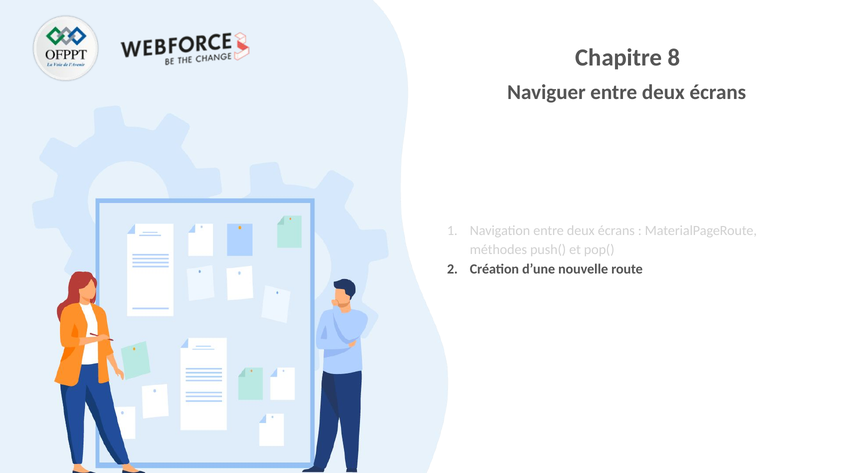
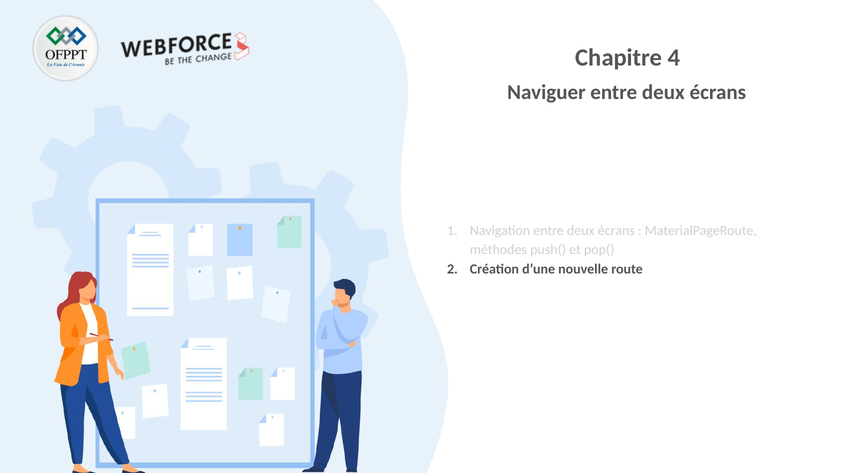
8: 8 -> 4
